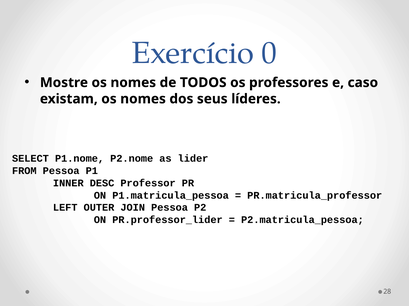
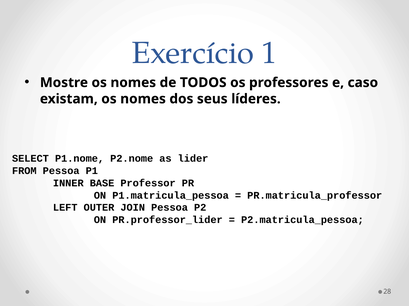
0: 0 -> 1
DESC: DESC -> BASE
